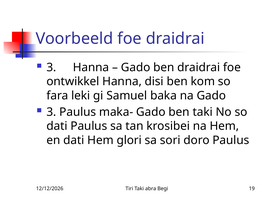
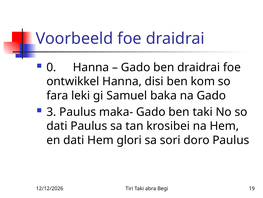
3 at (51, 67): 3 -> 0
